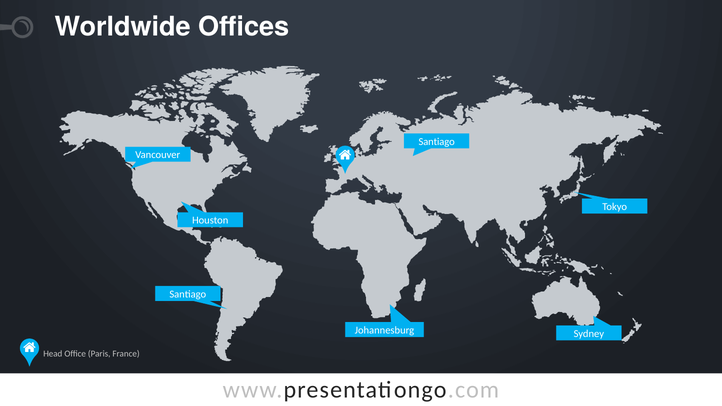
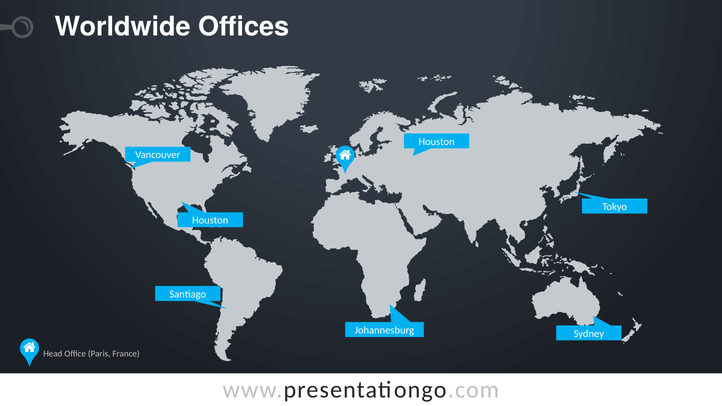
Santiago at (437, 142): Santiago -> Houston
